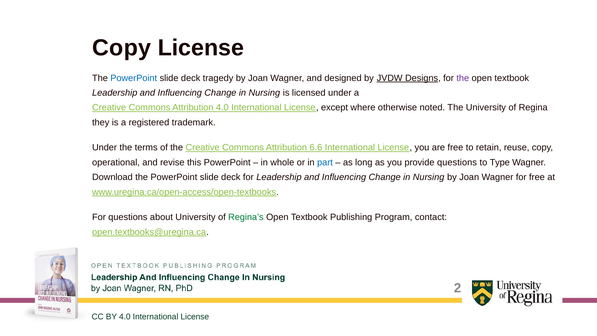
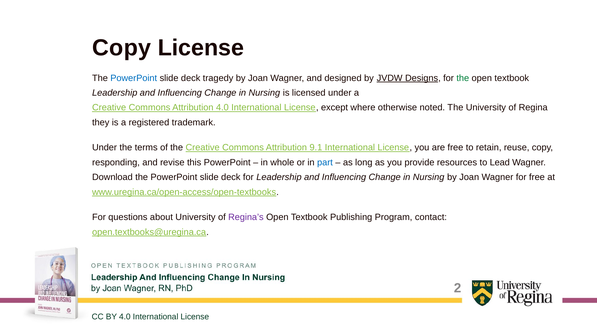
the at (463, 78) colour: purple -> green
6.6: 6.6 -> 9.1
operational: operational -> responding
provide questions: questions -> resources
Type: Type -> Lead
Regina’s colour: green -> purple
